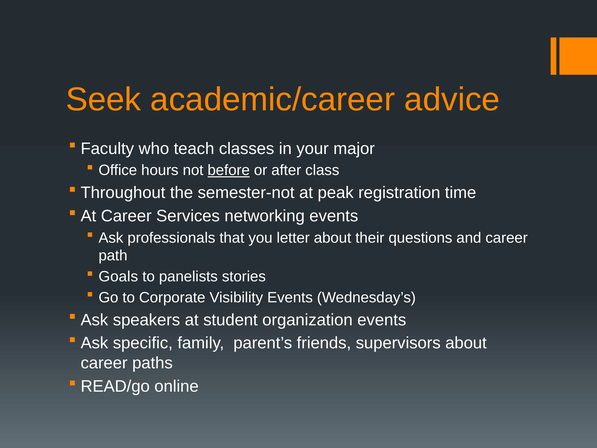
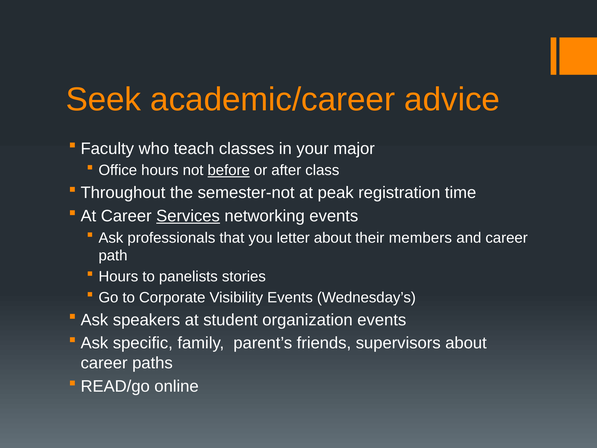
Services underline: none -> present
questions: questions -> members
Goals at (118, 276): Goals -> Hours
